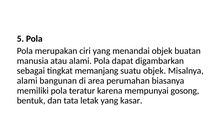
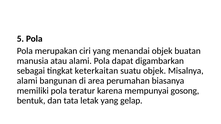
memanjang: memanjang -> keterkaitan
kasar: kasar -> gelap
